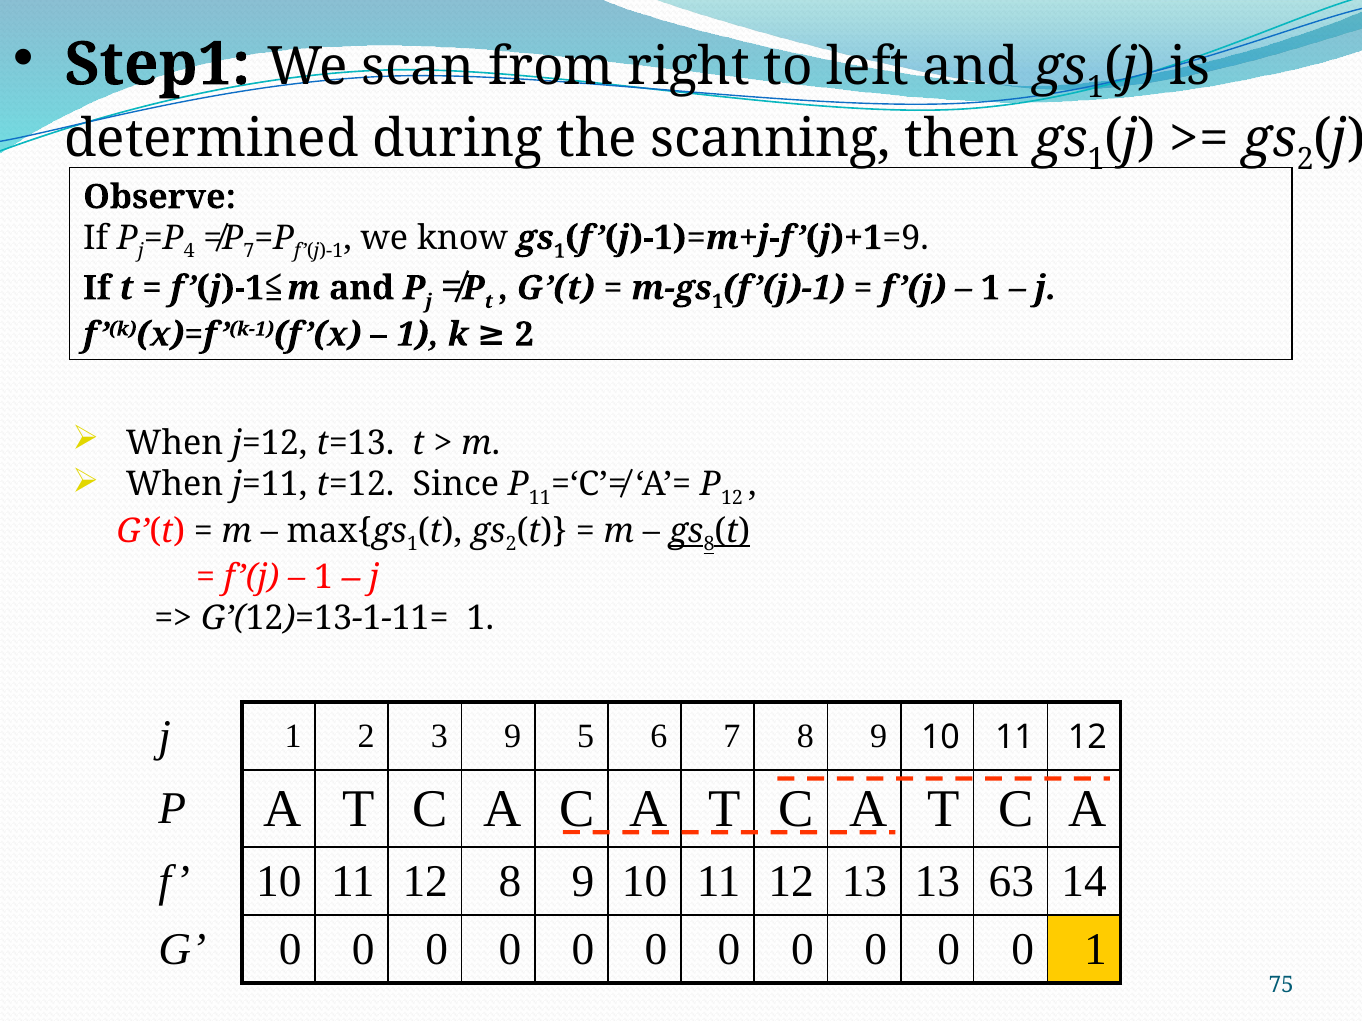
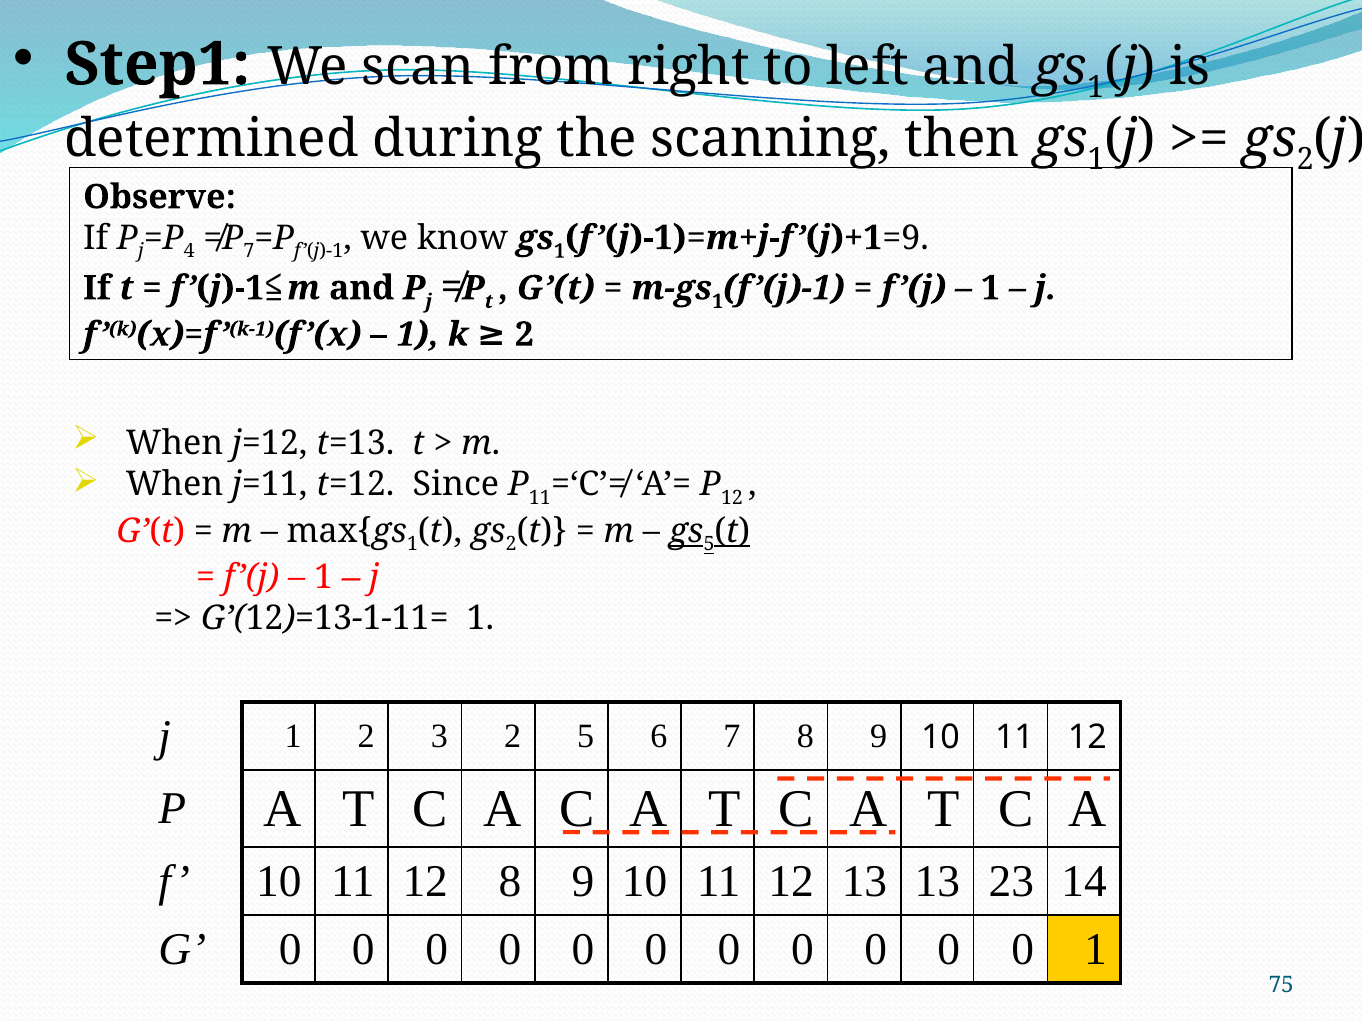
8 at (709, 544): 8 -> 5
3 9: 9 -> 2
63: 63 -> 23
